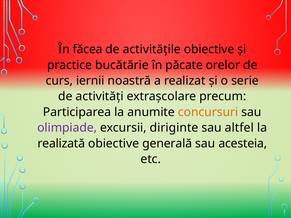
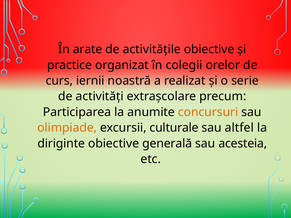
făcea: făcea -> arate
bucătărie: bucătărie -> organizat
păcate: păcate -> colegii
olimpiade colour: purple -> orange
diriginte: diriginte -> culturale
realizată: realizată -> diriginte
